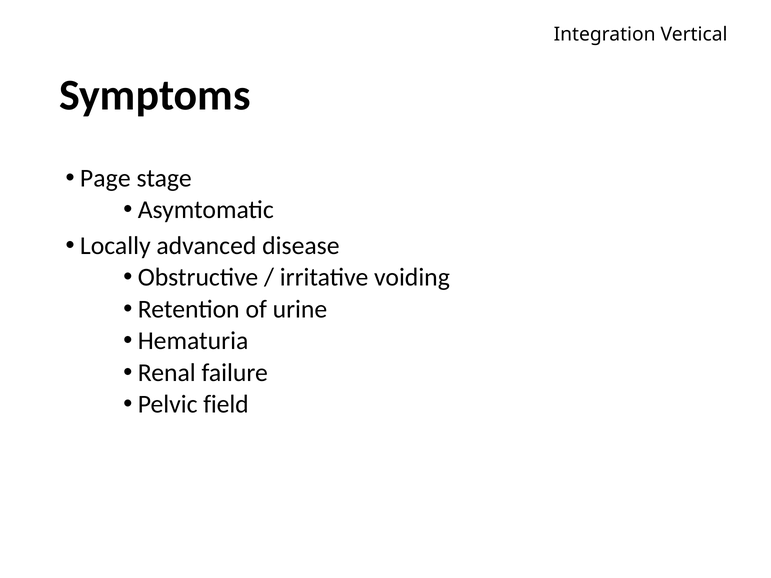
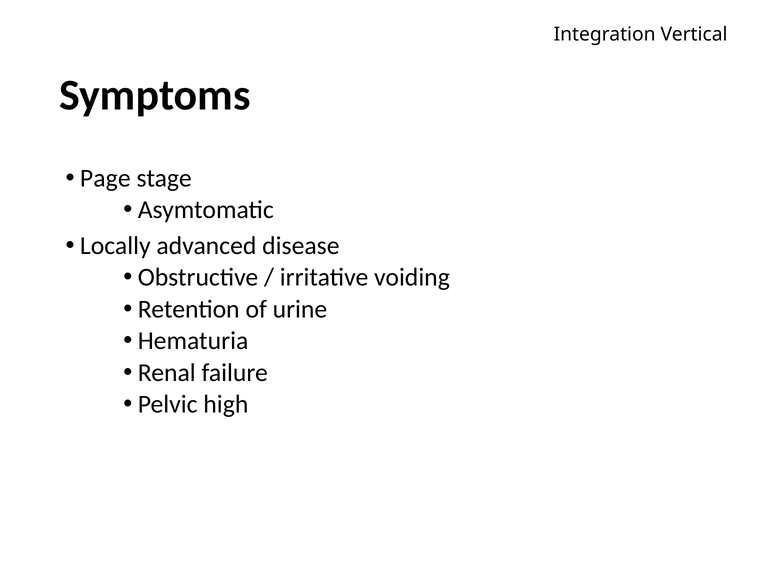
field: field -> high
